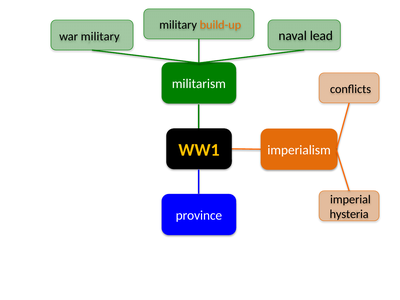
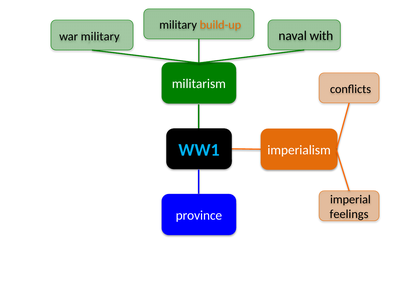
lead: lead -> with
WW1 colour: yellow -> light blue
hysteria: hysteria -> feelings
